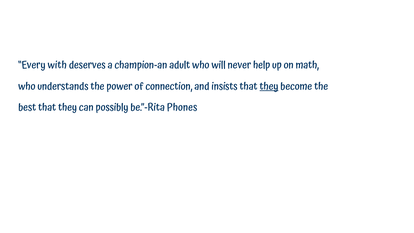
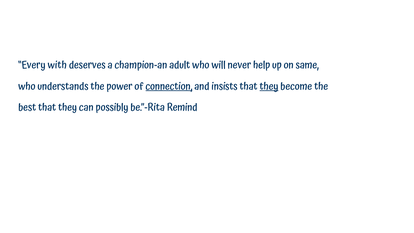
math: math -> same
connection underline: none -> present
Phones: Phones -> Remind
